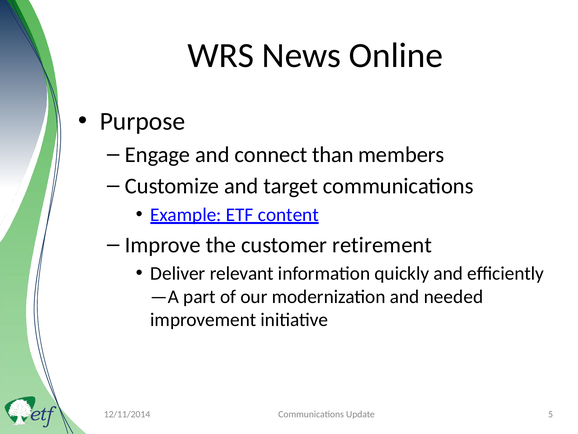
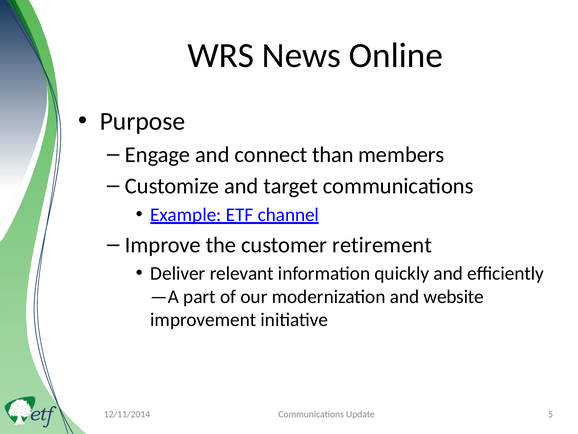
content: content -> channel
needed: needed -> website
